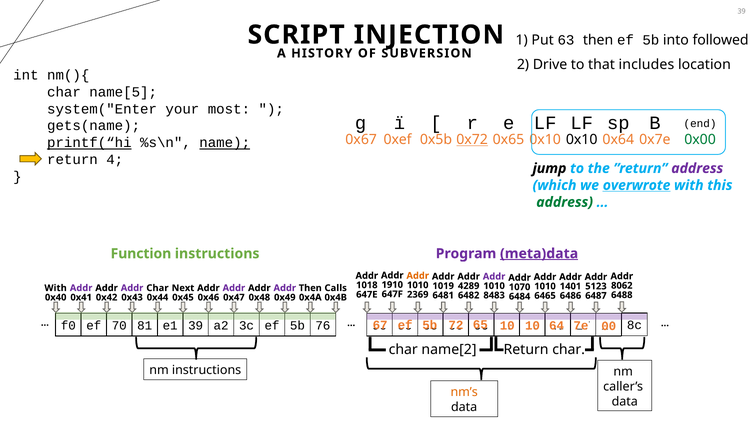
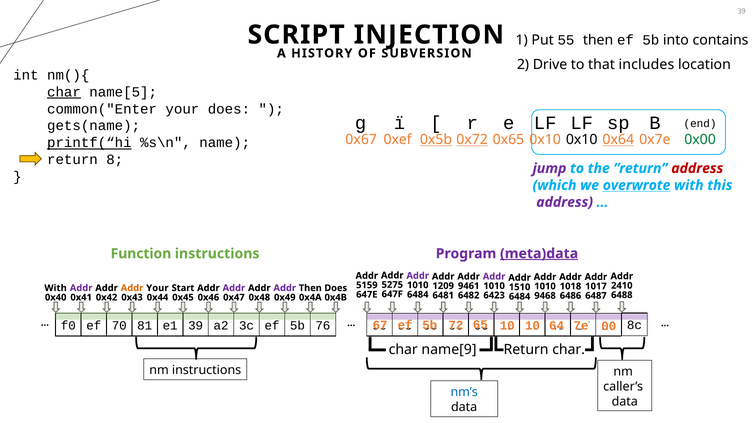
63: 63 -> 55
followed: followed -> contains
char at (64, 92) underline: none -> present
system("Enter: system("Enter -> common("Enter
your most: most -> does
0x5b underline: none -> present
0x64 underline: none -> present
name underline: present -> none
4: 4 -> 8
jump colour: black -> purple
address at (697, 168) colour: purple -> red
address at (565, 202) colour: green -> purple
Addr at (418, 276) colour: orange -> purple
1910: 1910 -> 5275
1018: 1018 -> 5159
8062: 8062 -> 2410
1019: 1019 -> 1209
4289: 4289 -> 9461
1401: 1401 -> 1018
5123: 5123 -> 1017
1070: 1070 -> 1510
Addr at (132, 288) colour: purple -> orange
Char at (157, 288): Char -> Your
Next: Next -> Start
Calls at (336, 288): Calls -> Does
2369 at (418, 295): 2369 -> 6484
8483: 8483 -> 6423
6465: 6465 -> 9468
name[2: name[2 -> name[9
nm’s colour: orange -> blue
